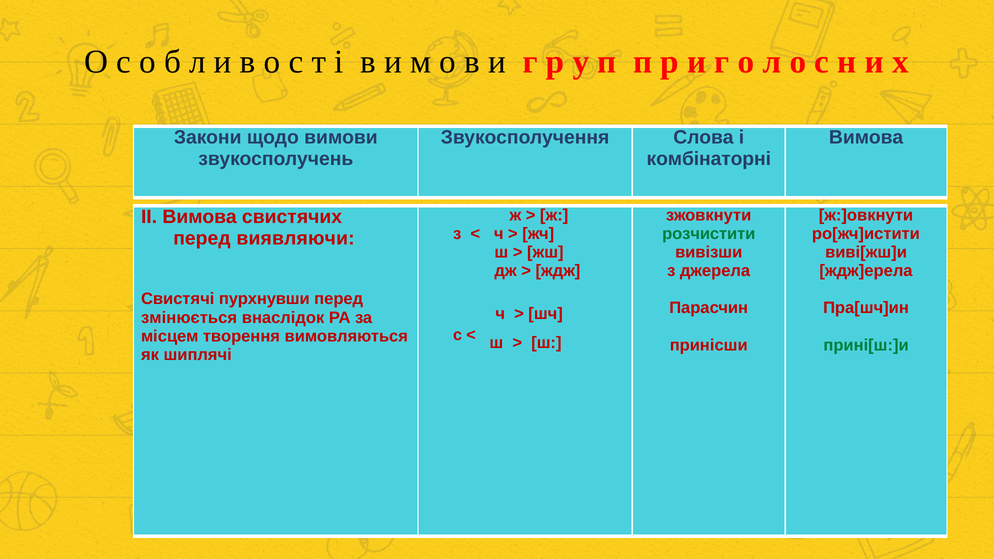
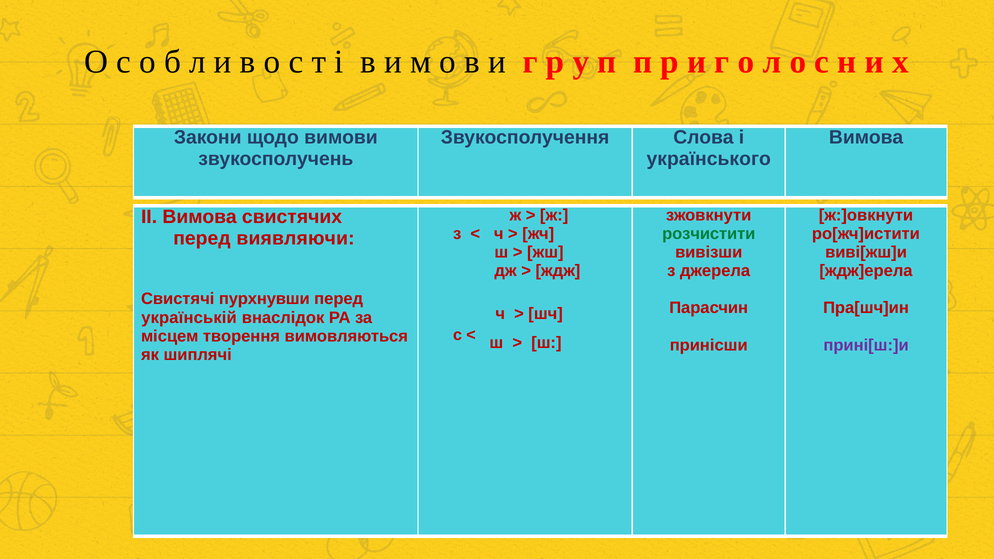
комбінаторні: комбінаторні -> українського
змінюється: змінюється -> українській
прині[ш:]и colour: green -> purple
